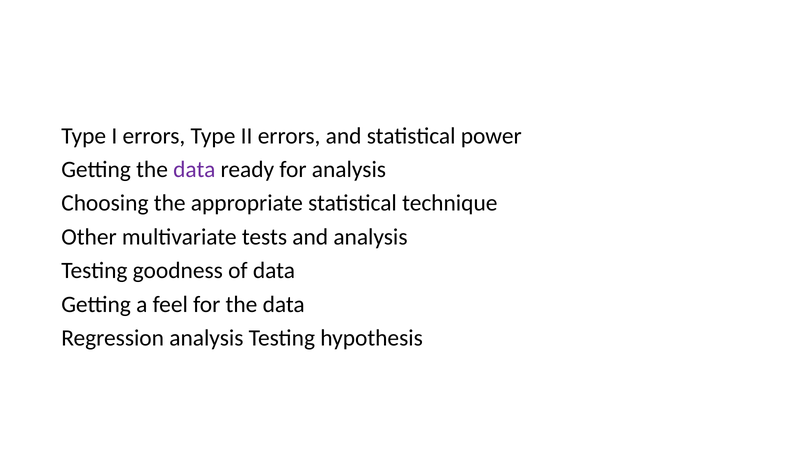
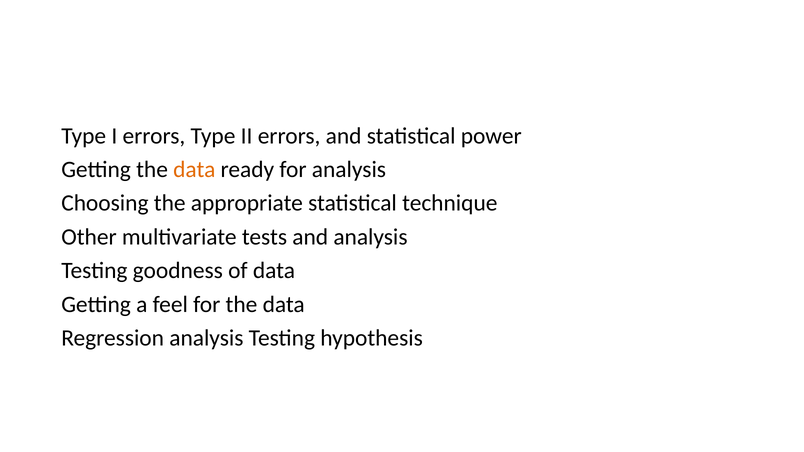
data at (194, 170) colour: purple -> orange
